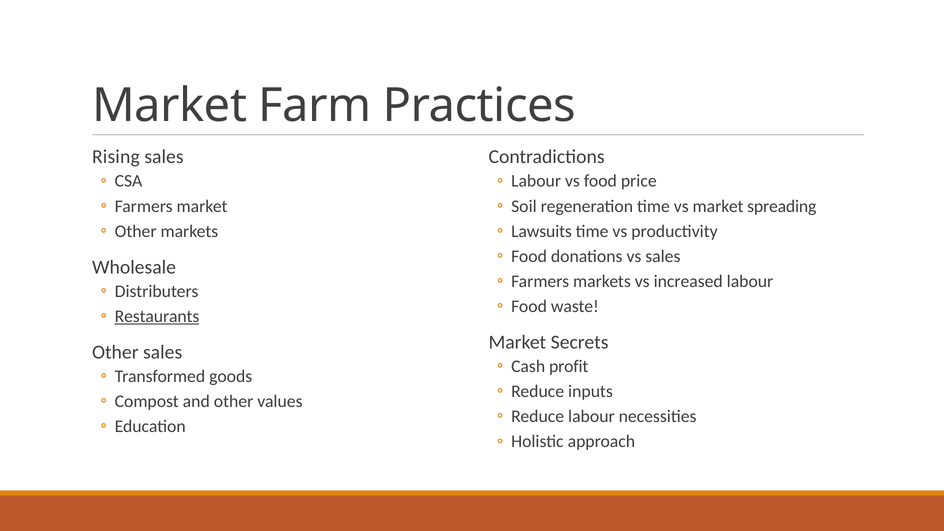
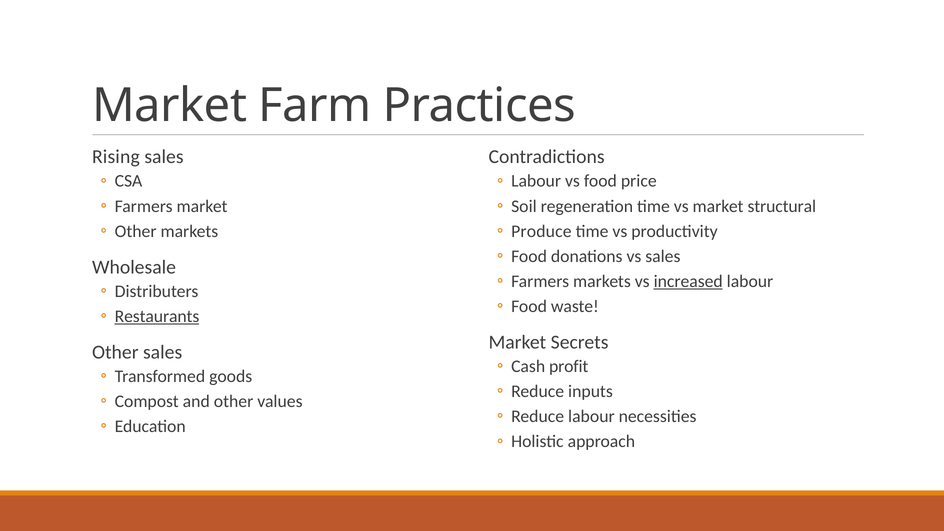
spreading: spreading -> structural
Lawsuits: Lawsuits -> Produce
increased underline: none -> present
